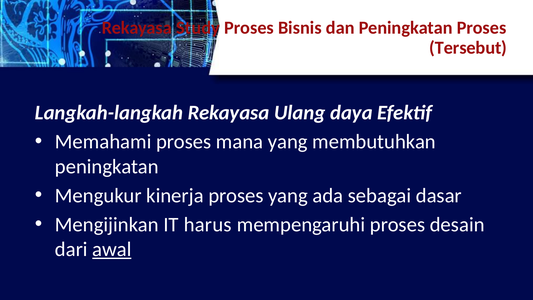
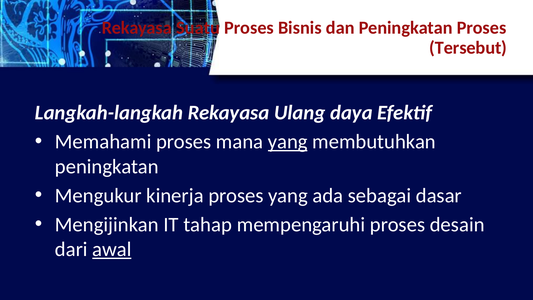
Study: Study -> Suatu
yang at (288, 142) underline: none -> present
harus: harus -> tahap
